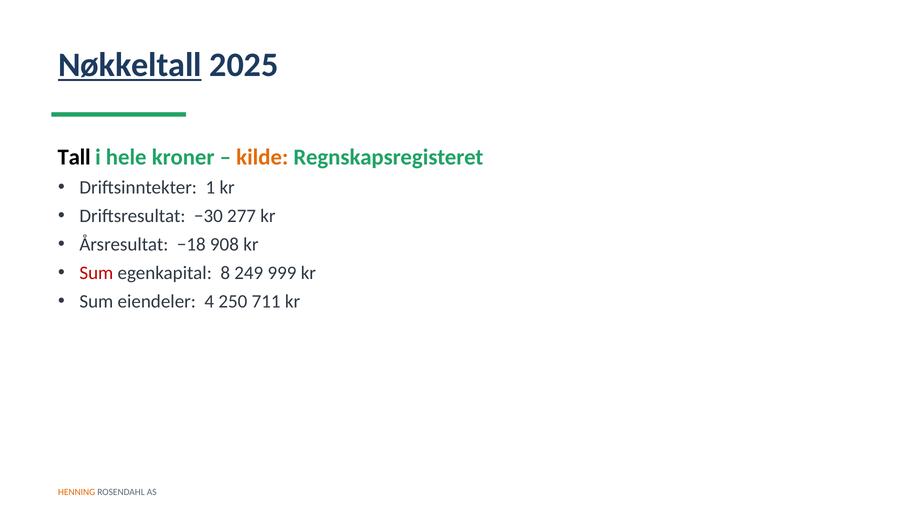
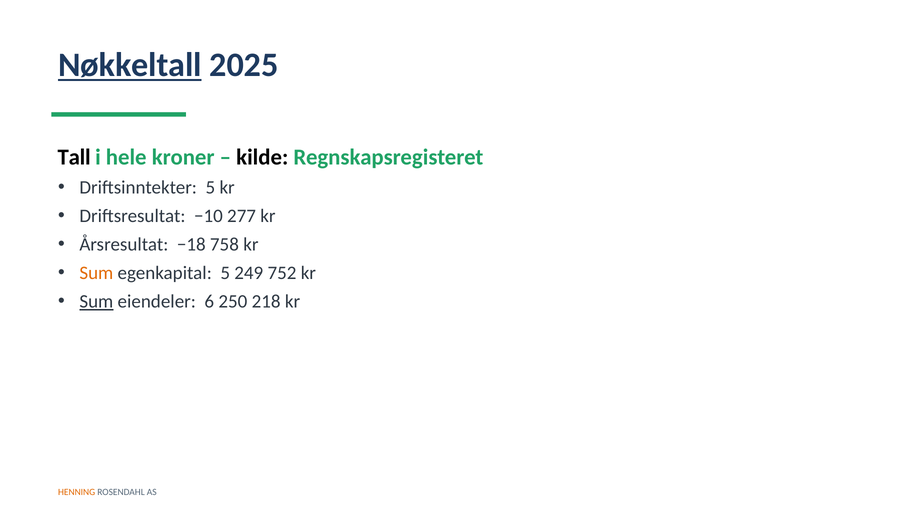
kilde colour: orange -> black
Driftsinntekter 1: 1 -> 5
−30: −30 -> −10
908: 908 -> 758
Sum at (96, 273) colour: red -> orange
egenkapital 8: 8 -> 5
999: 999 -> 752
Sum at (96, 302) underline: none -> present
4: 4 -> 6
711: 711 -> 218
